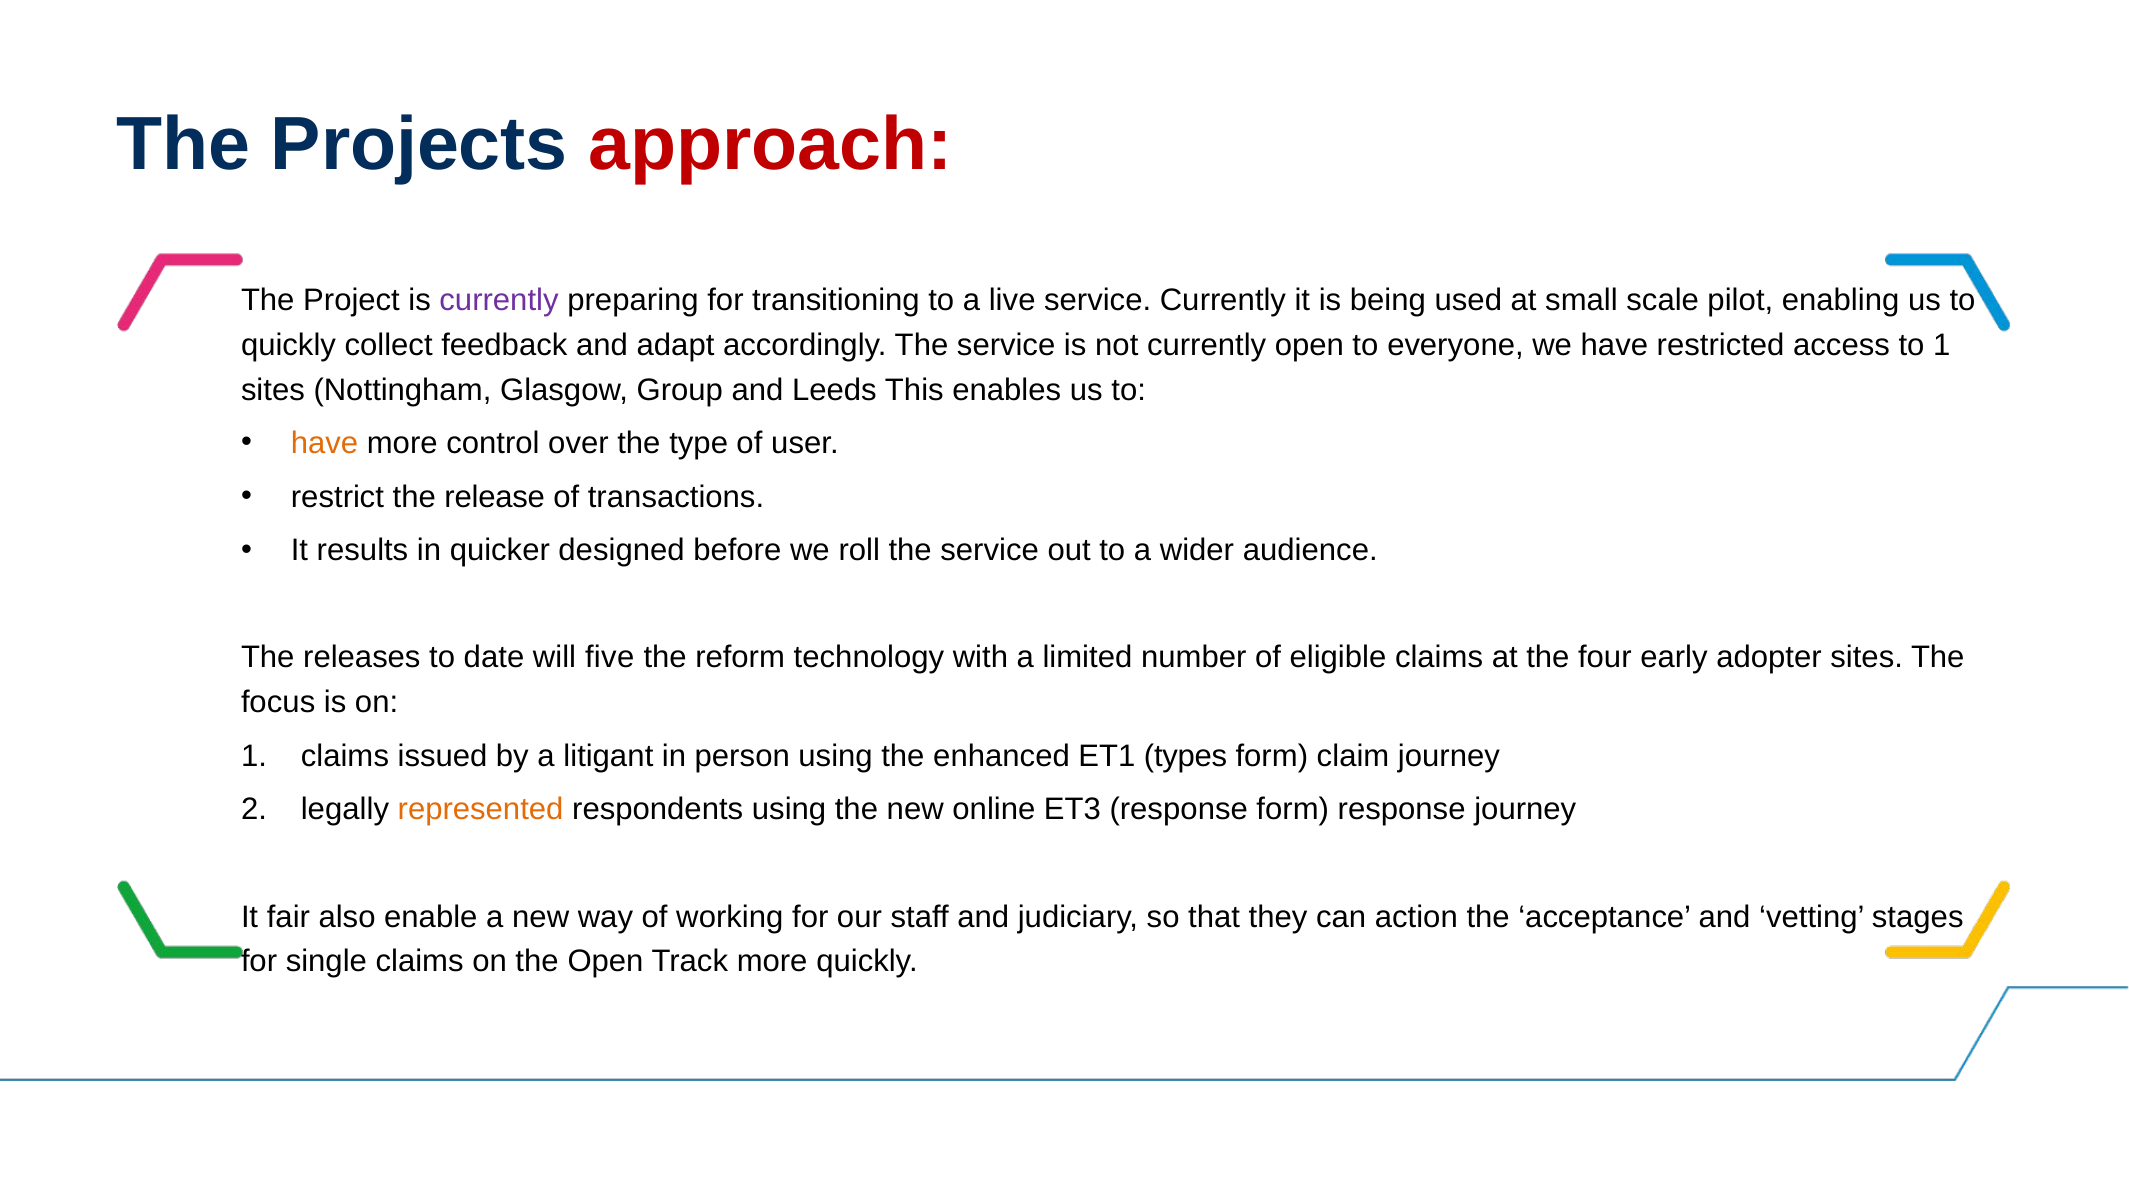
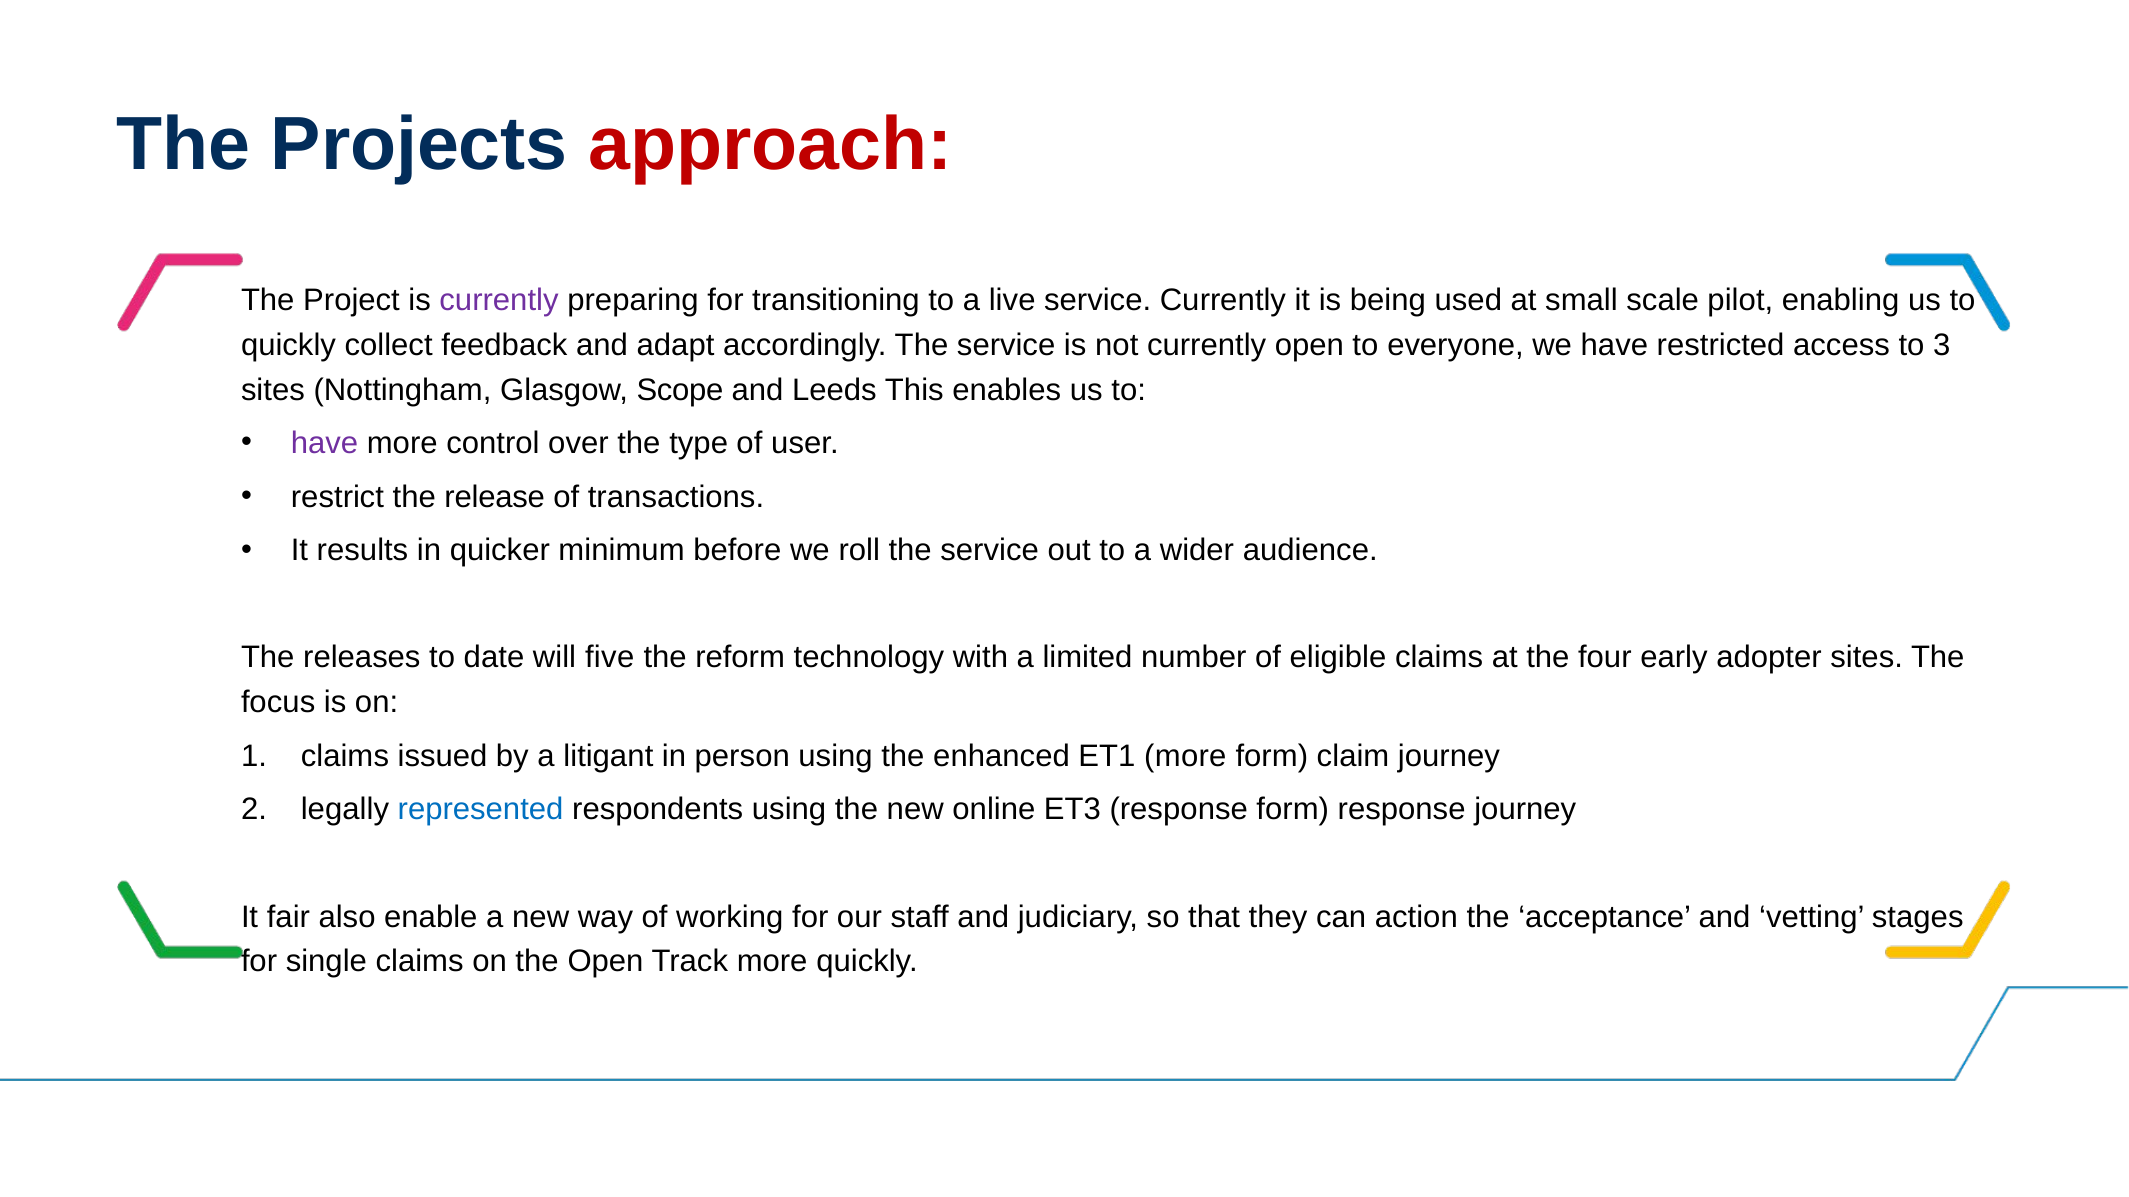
to 1: 1 -> 3
Group: Group -> Scope
have at (325, 444) colour: orange -> purple
designed: designed -> minimum
ET1 types: types -> more
represented colour: orange -> blue
